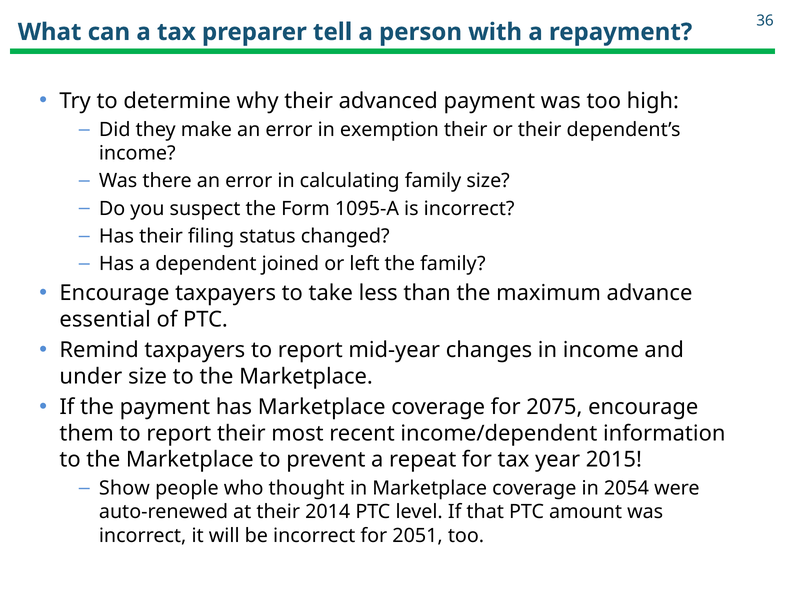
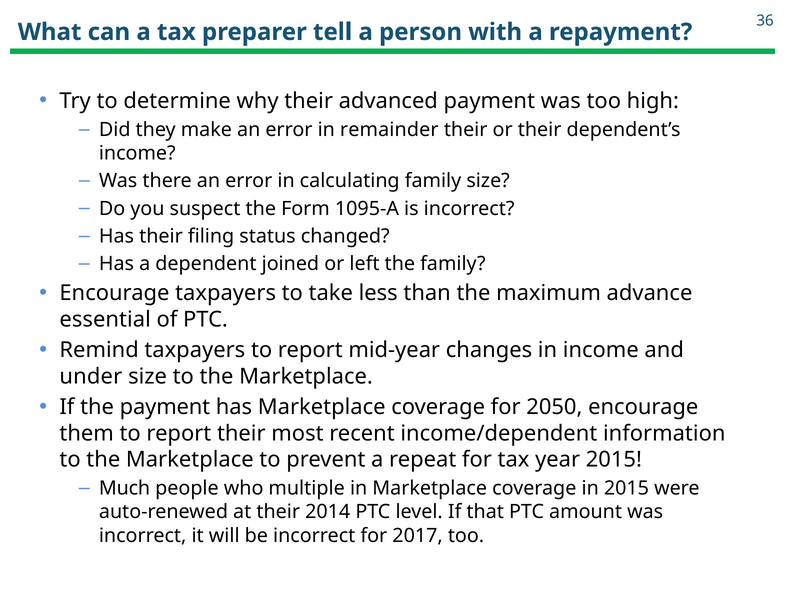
exemption: exemption -> remainder
2075: 2075 -> 2050
Show: Show -> Much
thought: thought -> multiple
in 2054: 2054 -> 2015
2051: 2051 -> 2017
